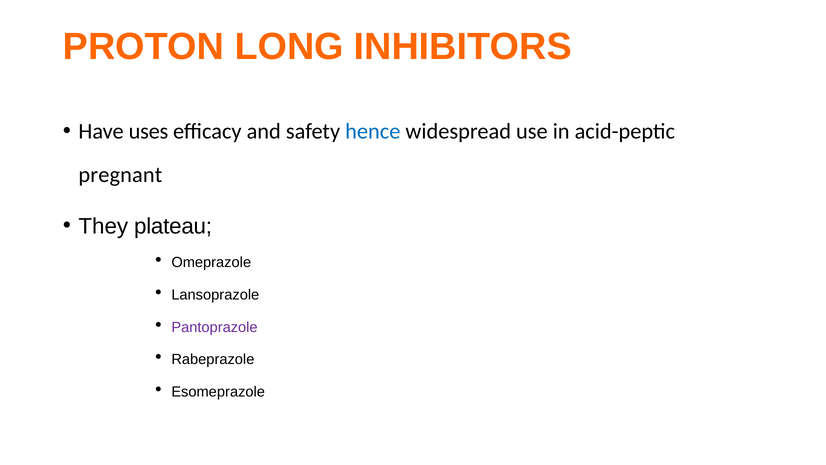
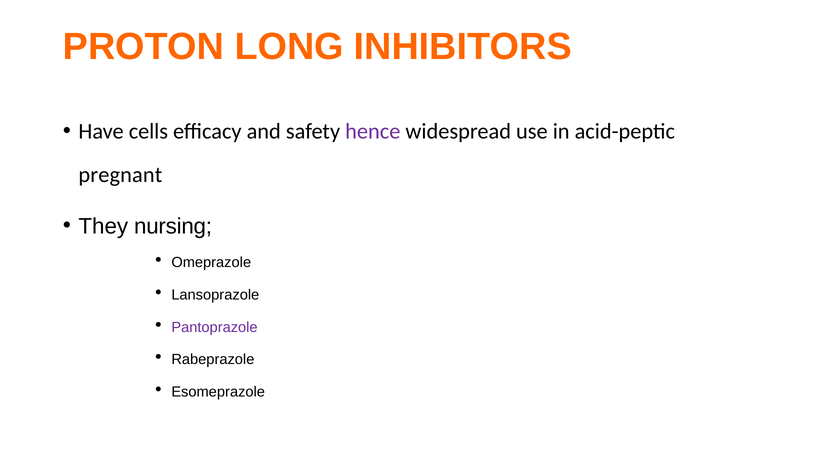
uses: uses -> cells
hence colour: blue -> purple
plateau: plateau -> nursing
